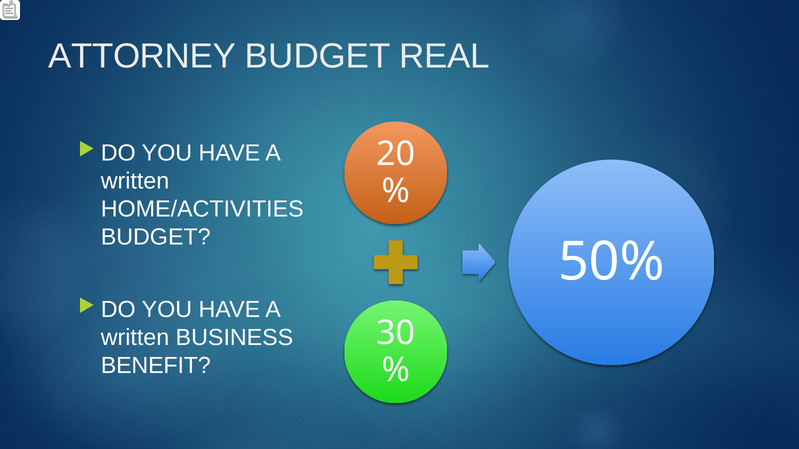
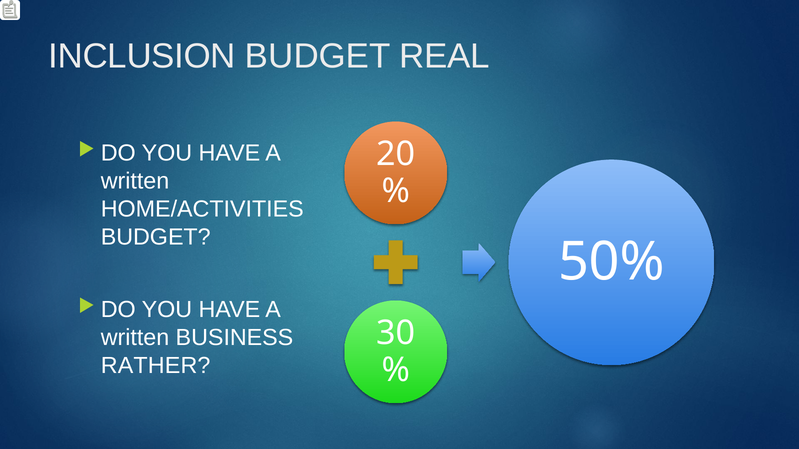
ATTORNEY: ATTORNEY -> INCLUSION
BENEFIT: BENEFIT -> RATHER
